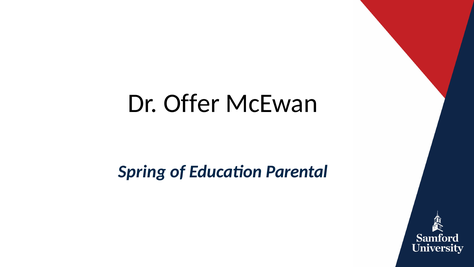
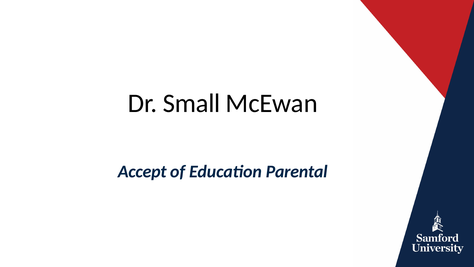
Offer: Offer -> Small
Spring: Spring -> Accept
